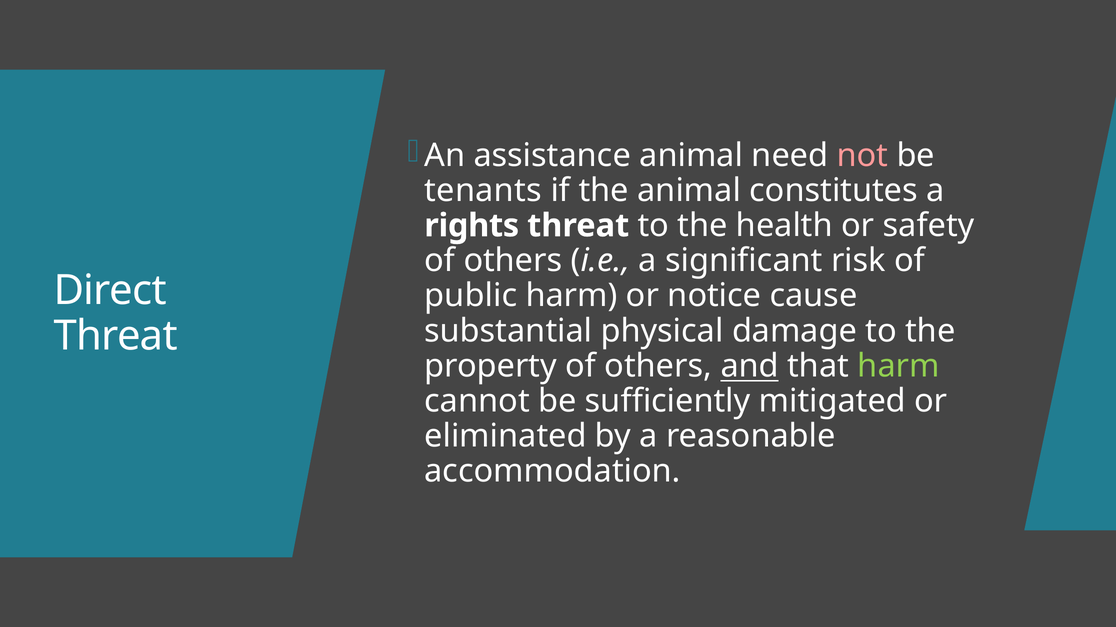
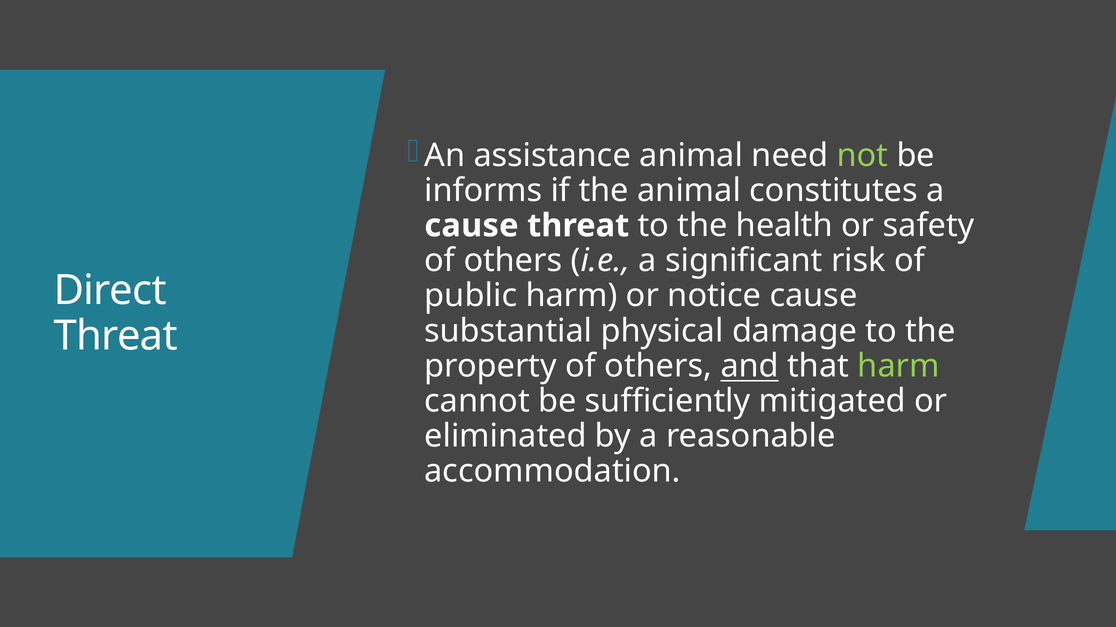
not colour: pink -> light green
tenants: tenants -> informs
rights at (472, 226): rights -> cause
